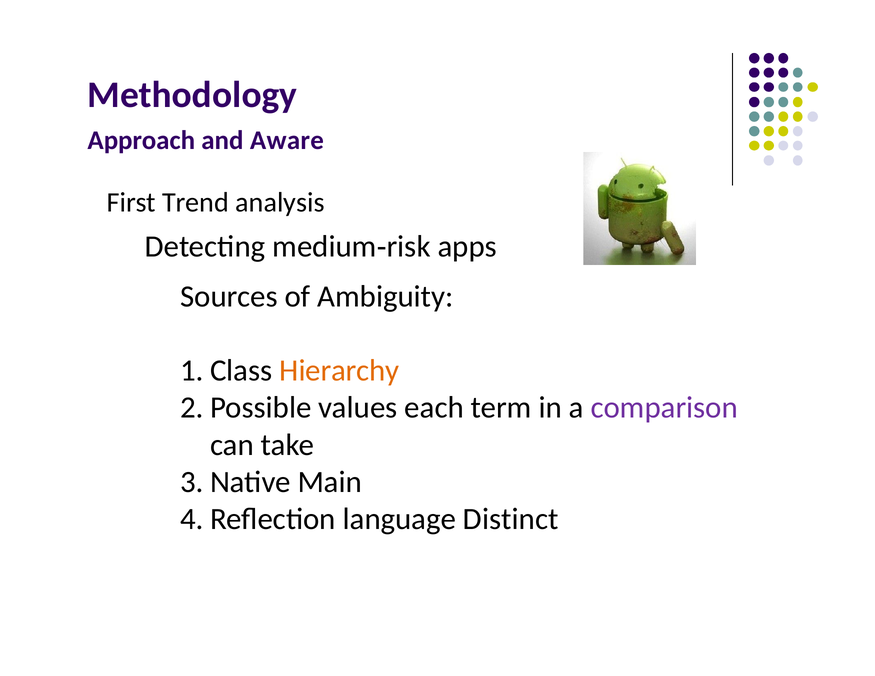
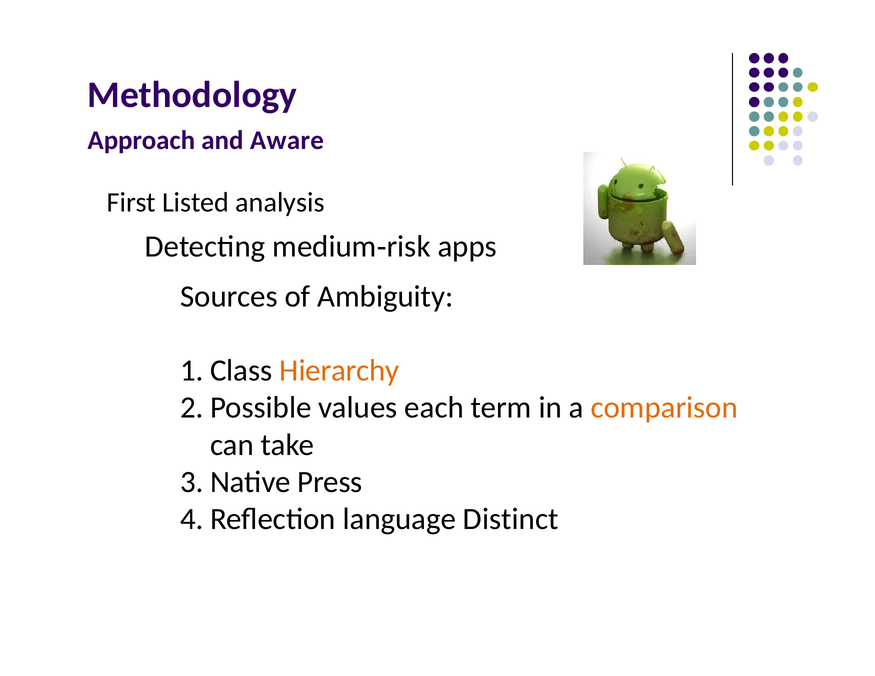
Trend: Trend -> Listed
comparison colour: purple -> orange
Main: Main -> Press
